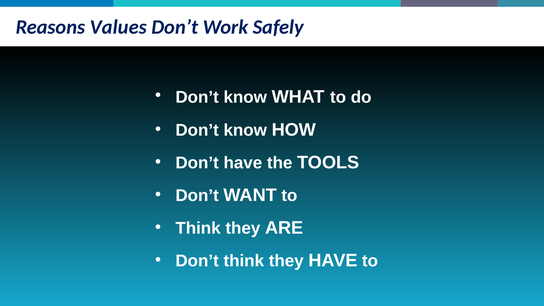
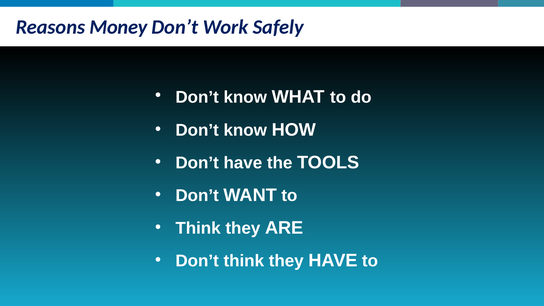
Values: Values -> Money
